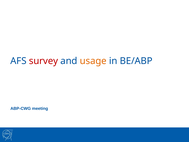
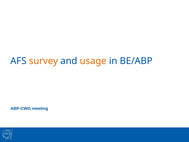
survey colour: red -> orange
